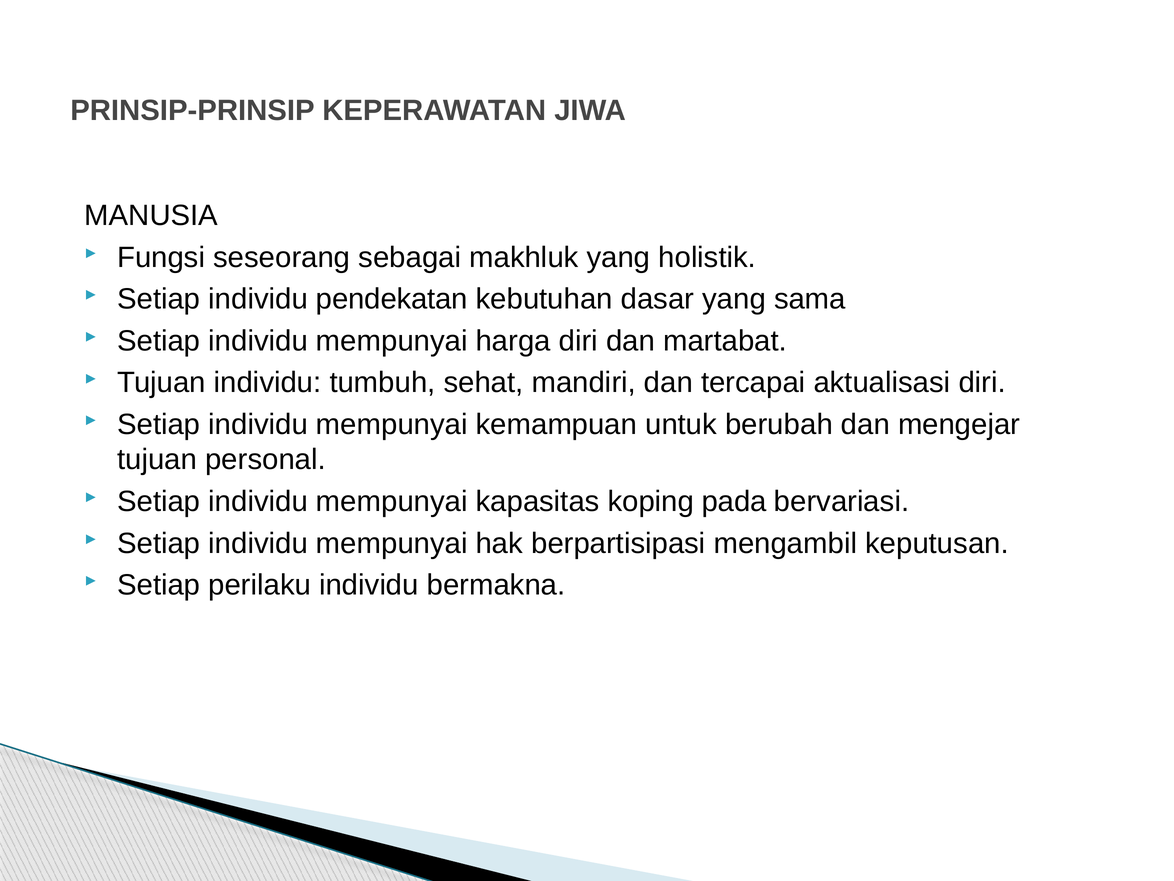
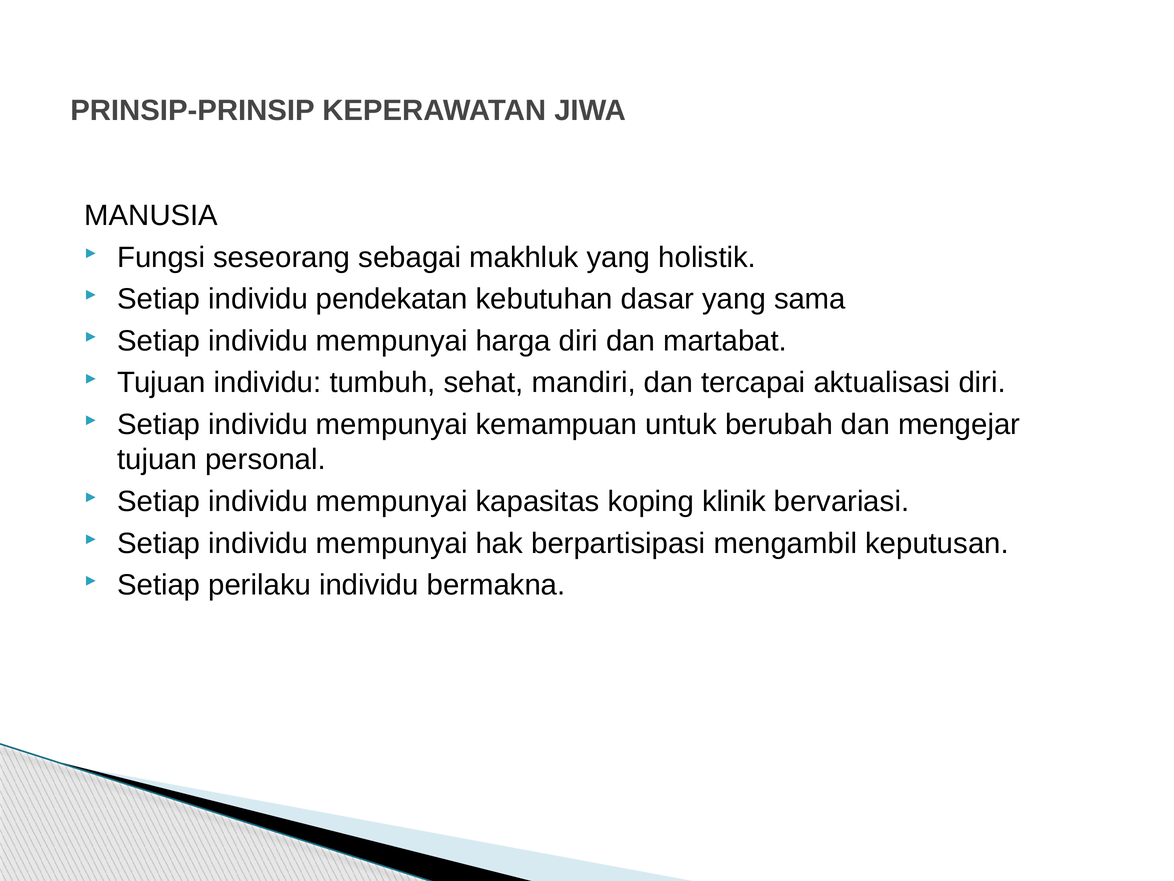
pada: pada -> klinik
